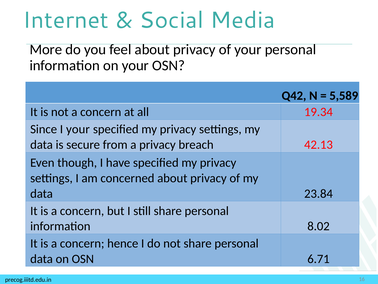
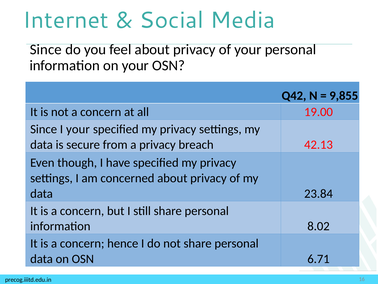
More at (46, 49): More -> Since
5,589: 5,589 -> 9,855
19.34: 19.34 -> 19.00
